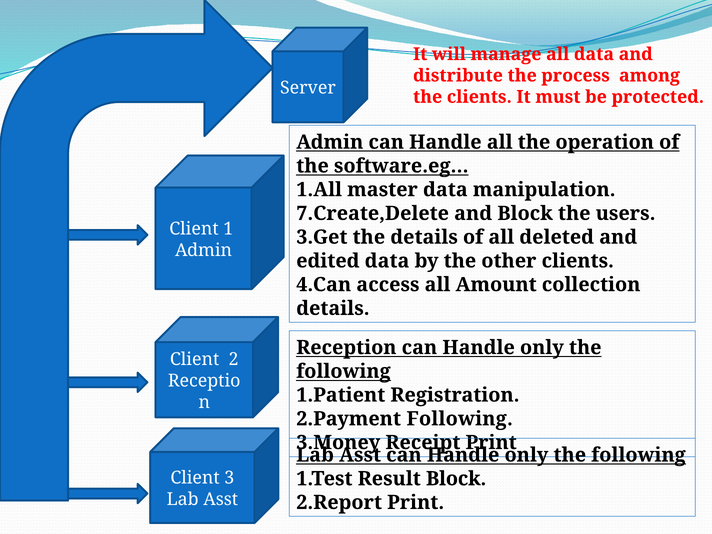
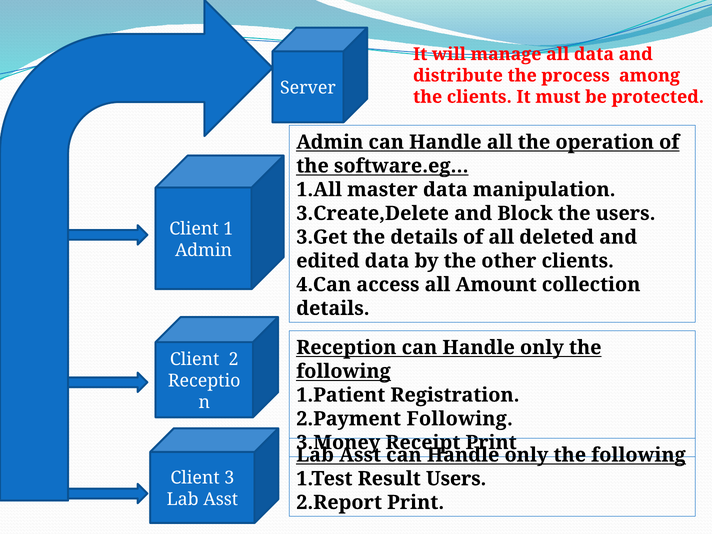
7.Create,Delete: 7.Create,Delete -> 3.Create,Delete
Result Block: Block -> Users
